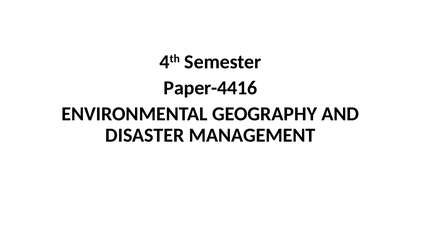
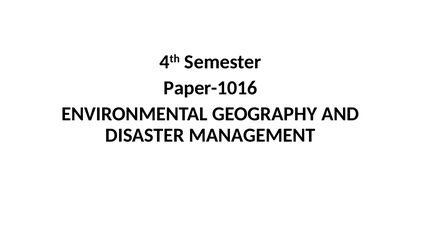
Paper-4416: Paper-4416 -> Paper-1016
